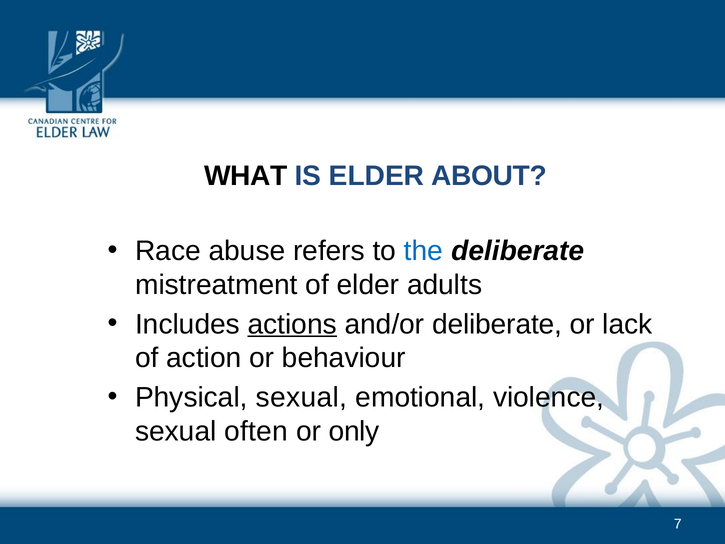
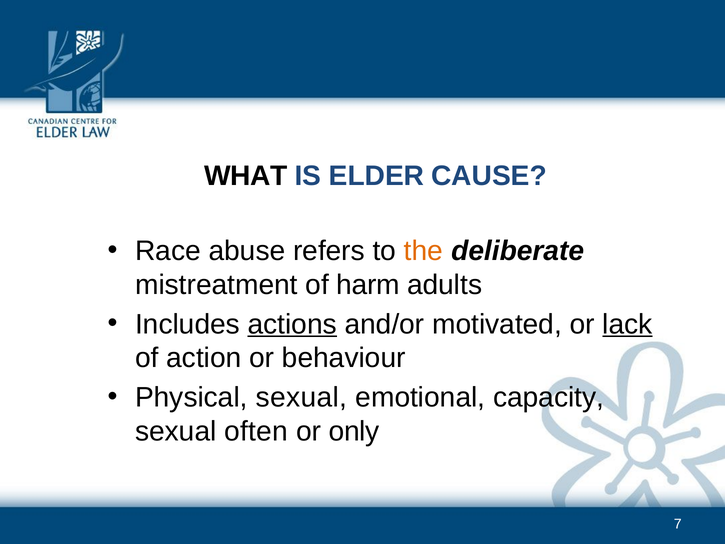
ABOUT: ABOUT -> CAUSE
the colour: blue -> orange
of elder: elder -> harm
and/or deliberate: deliberate -> motivated
lack underline: none -> present
violence: violence -> capacity
